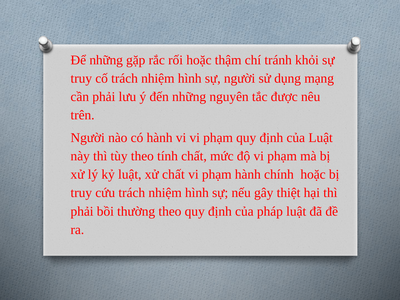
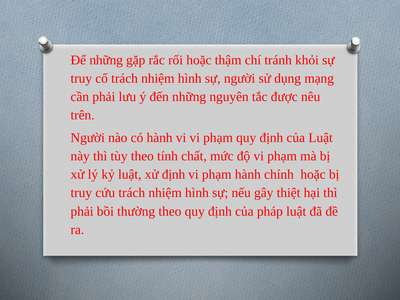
xử chất: chất -> định
